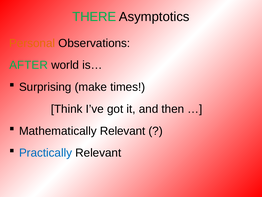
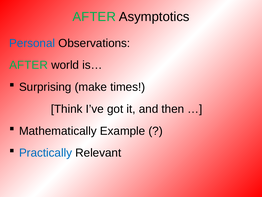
THERE at (94, 17): THERE -> AFTER
Personal colour: orange -> blue
Mathematically Relevant: Relevant -> Example
